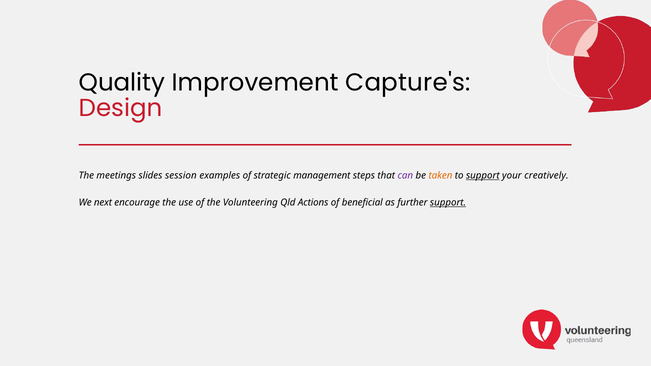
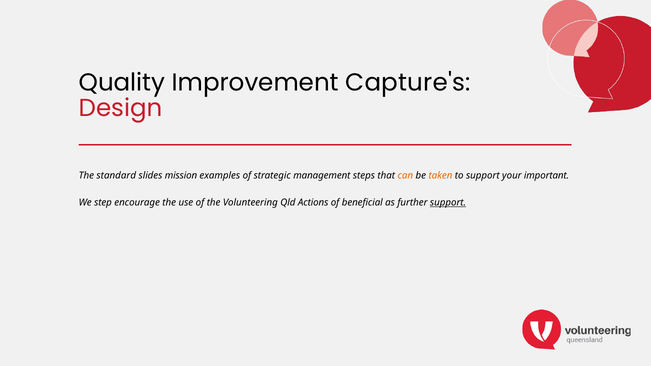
meetings: meetings -> standard
session: session -> mission
can colour: purple -> orange
support at (483, 176) underline: present -> none
creatively: creatively -> important
next: next -> step
